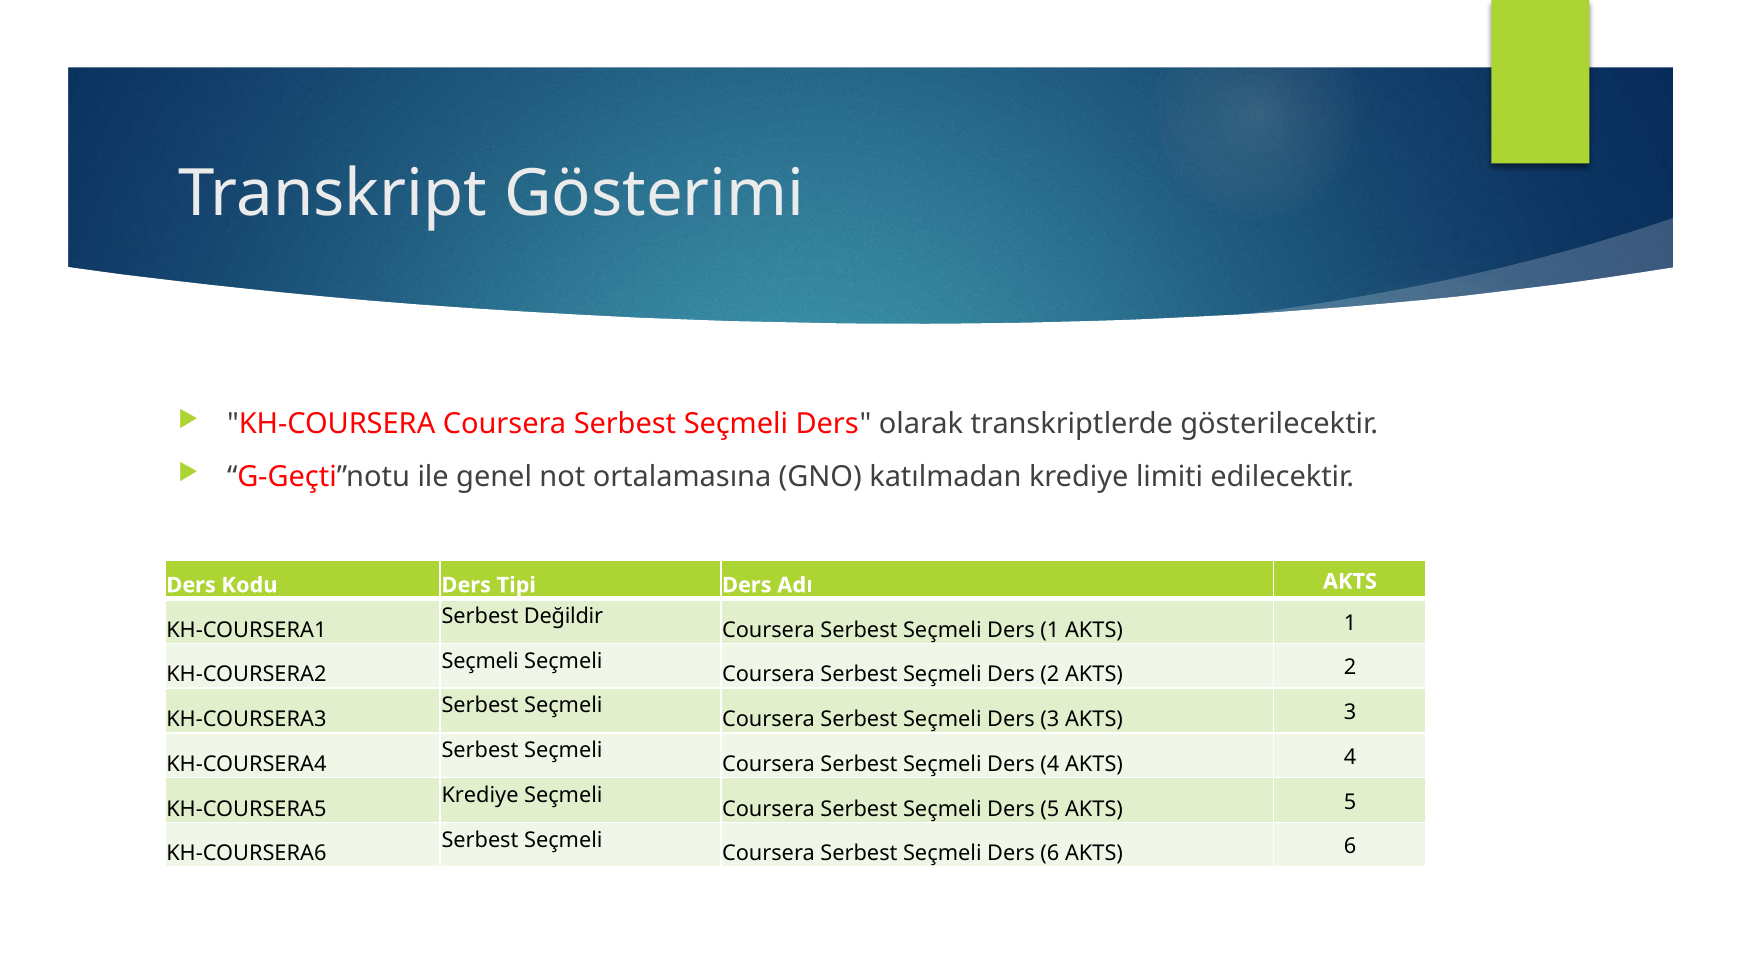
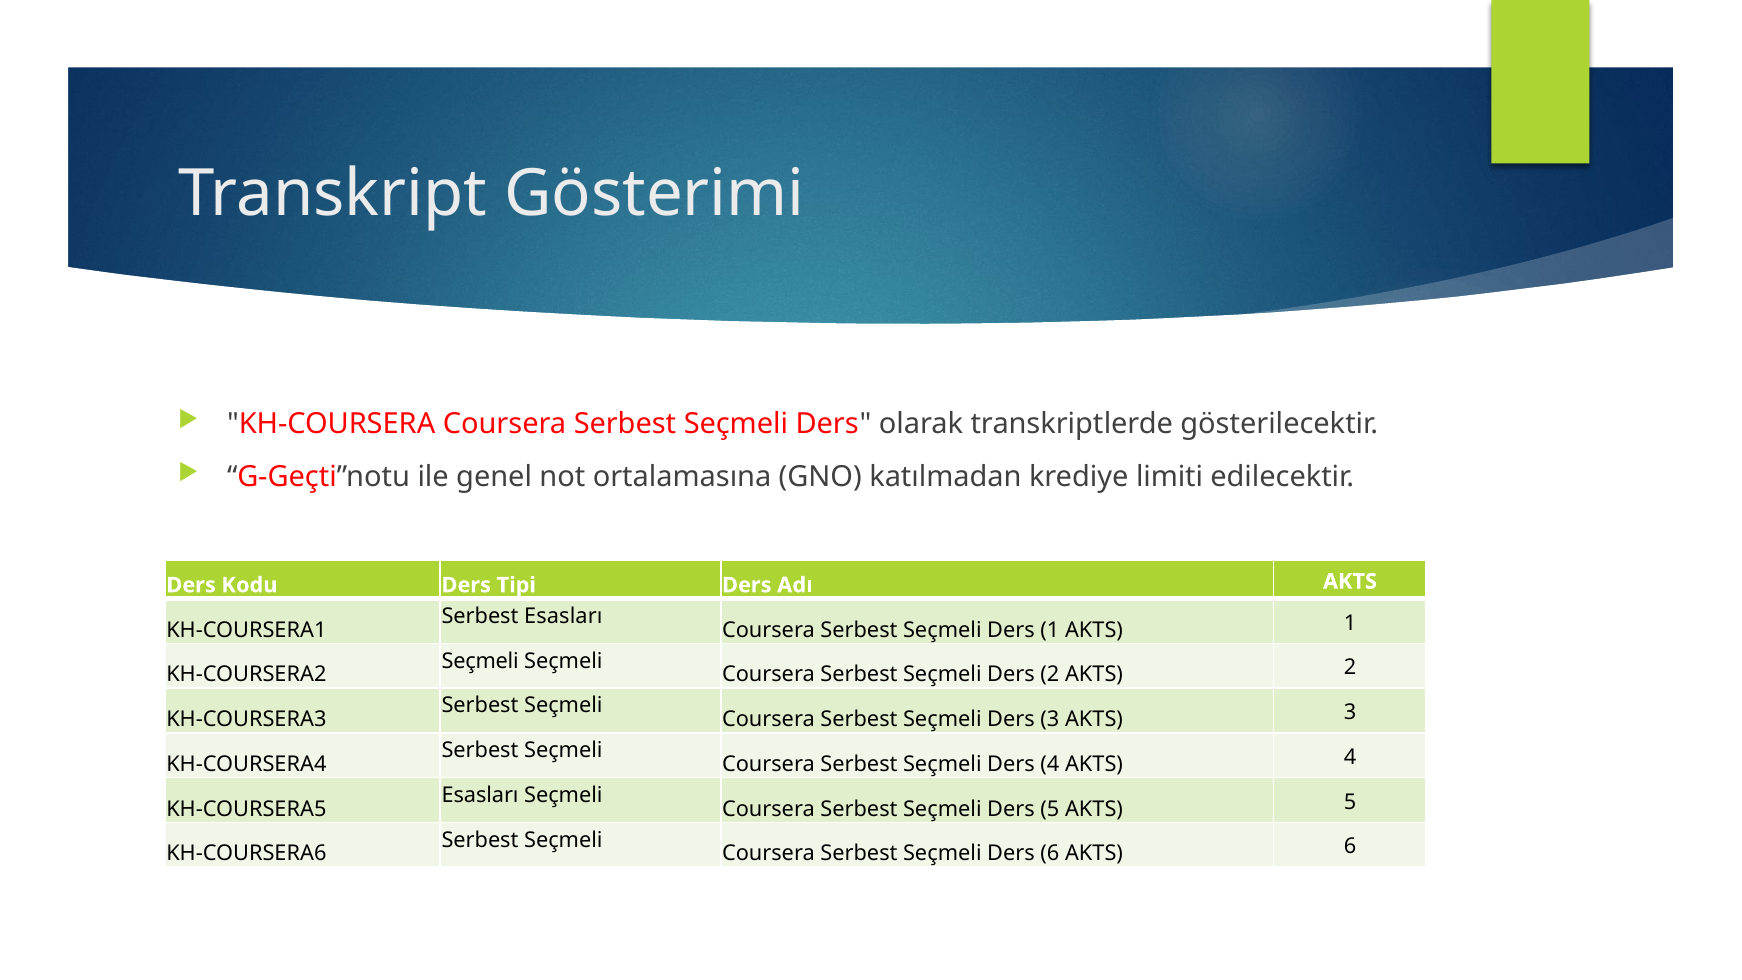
Serbest Değildir: Değildir -> Esasları
Krediye at (480, 795): Krediye -> Esasları
